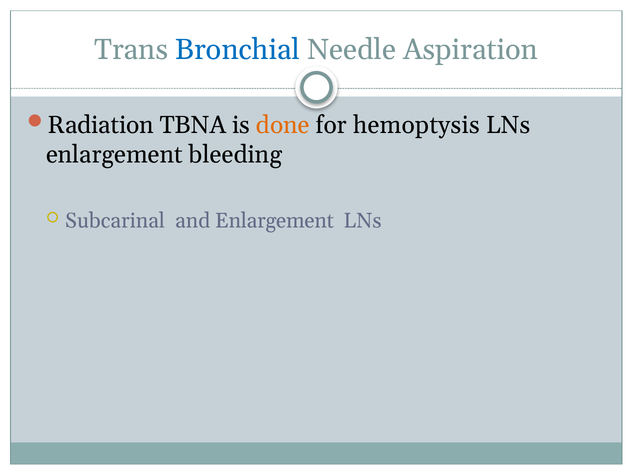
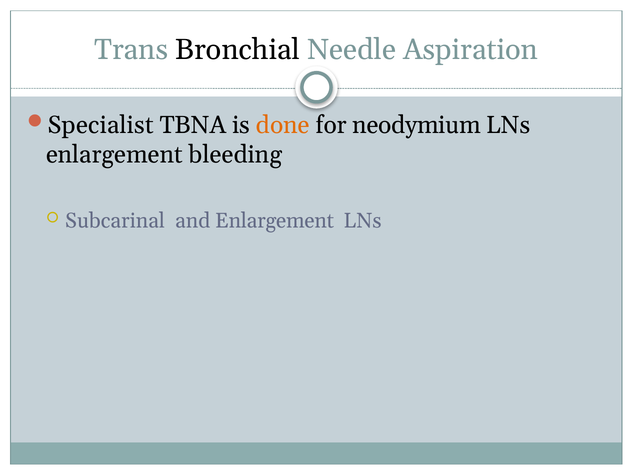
Bronchial colour: blue -> black
Radiation: Radiation -> Specialist
hemoptysis: hemoptysis -> neodymium
